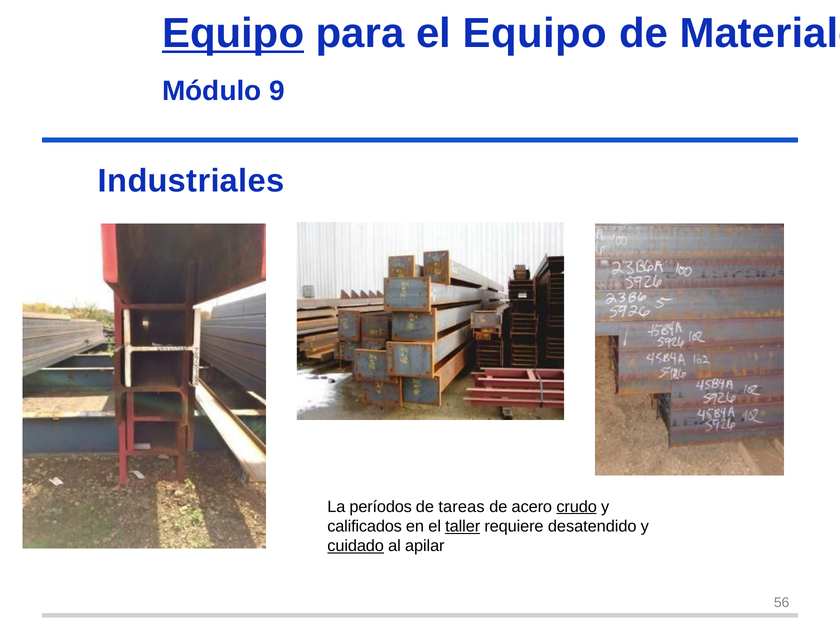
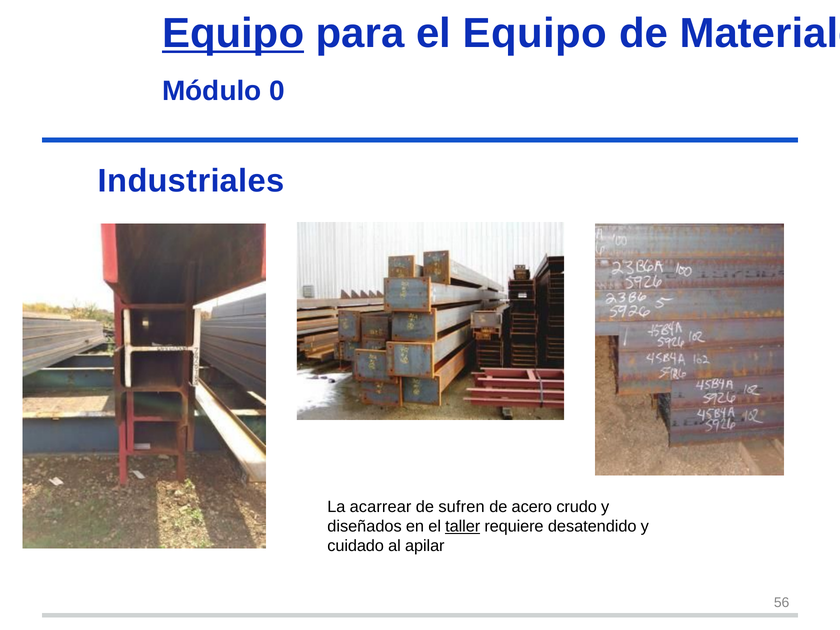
9: 9 -> 0
períodos: períodos -> acarrear
tareas: tareas -> sufren
crudo underline: present -> none
calificados: calificados -> diseñados
cuidado underline: present -> none
